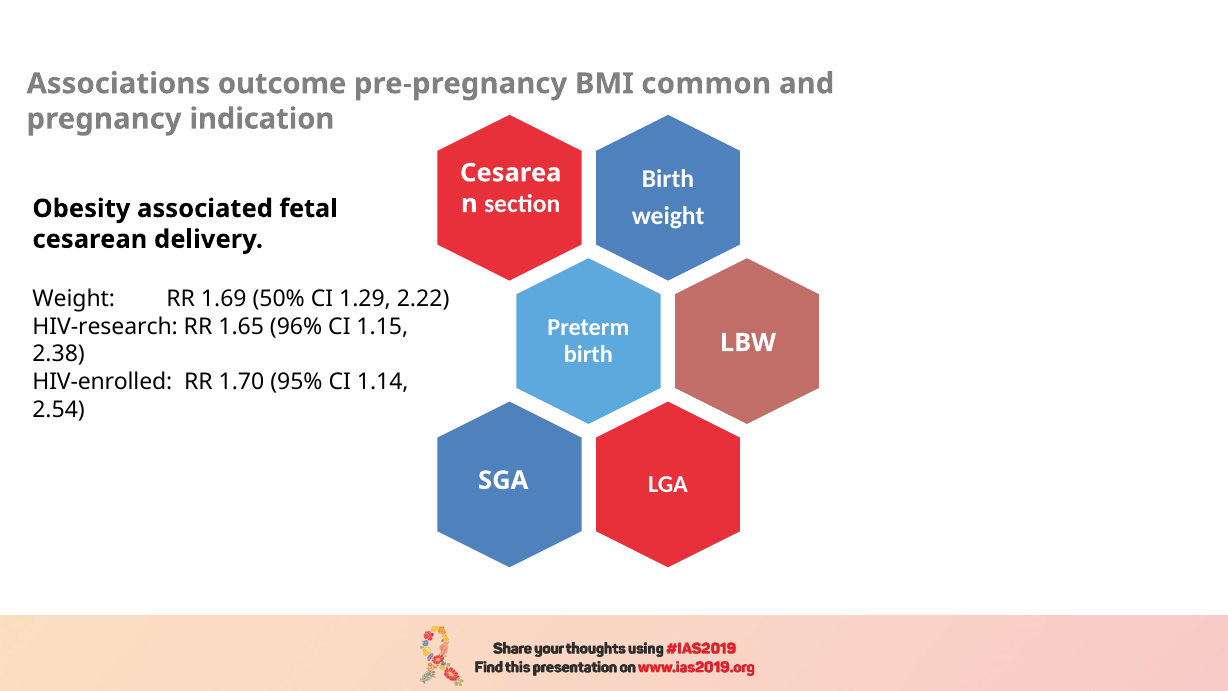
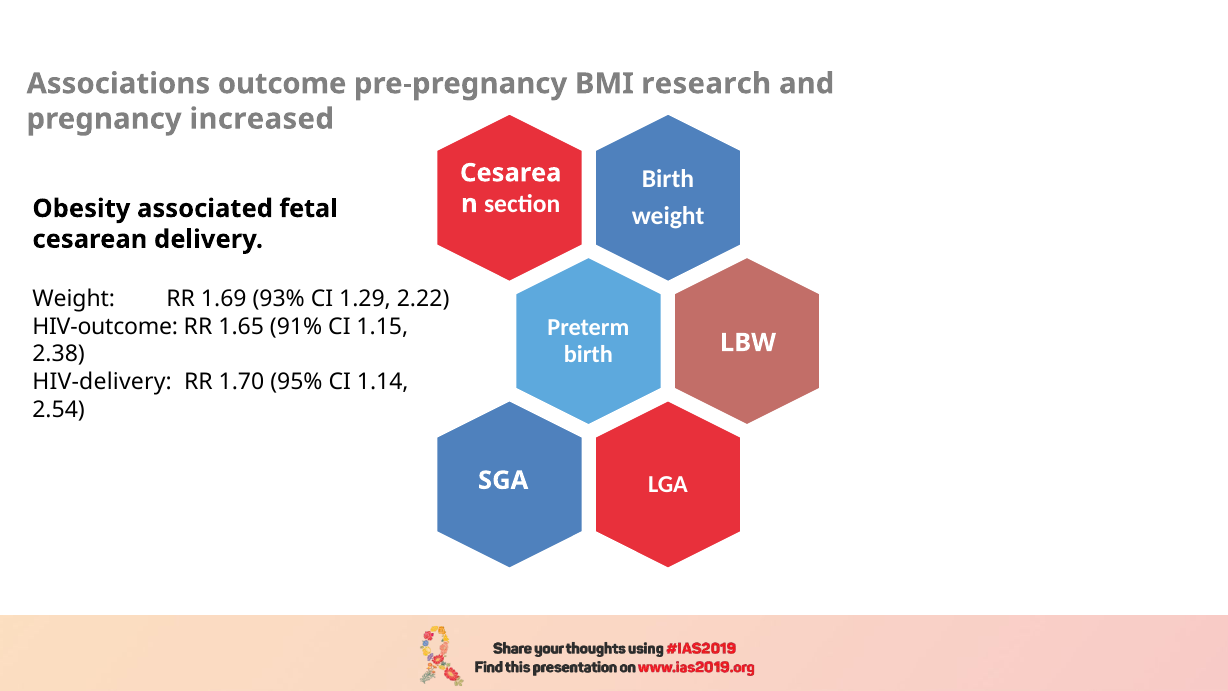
common: common -> research
indication: indication -> increased
50%: 50% -> 93%
HIV-research: HIV-research -> HIV-outcome
96%: 96% -> 91%
HIV-enrolled: HIV-enrolled -> HIV-delivery
